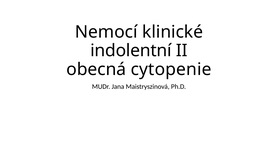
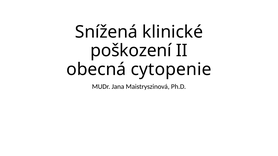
Nemocí: Nemocí -> Snížená
indolentní: indolentní -> poškození
